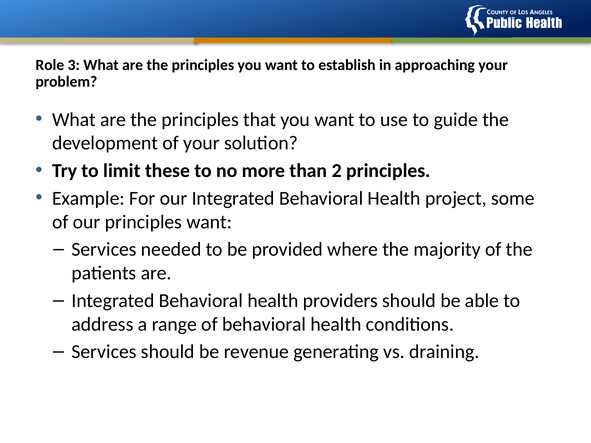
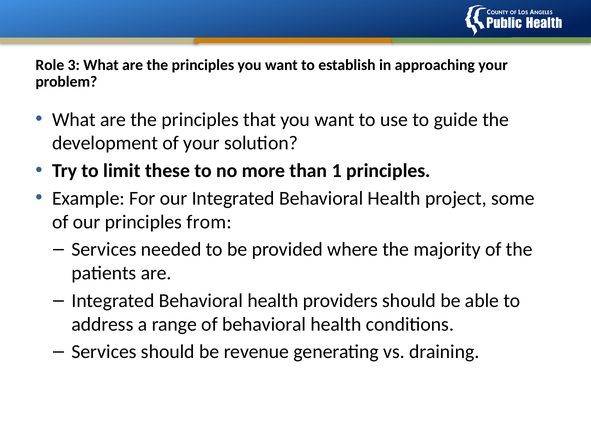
2: 2 -> 1
principles want: want -> from
